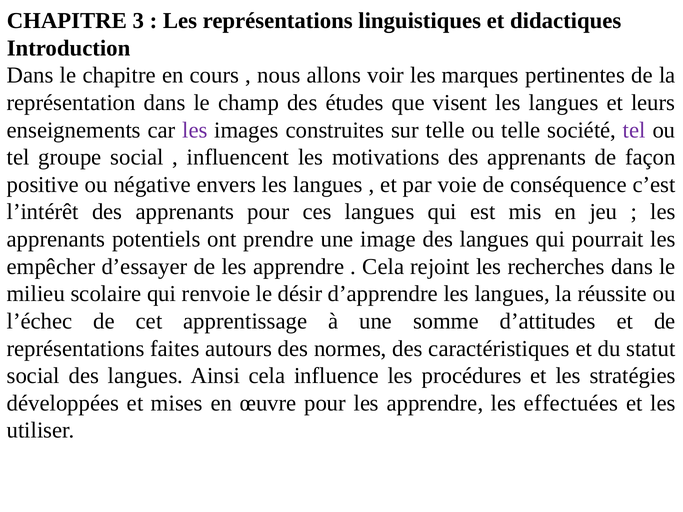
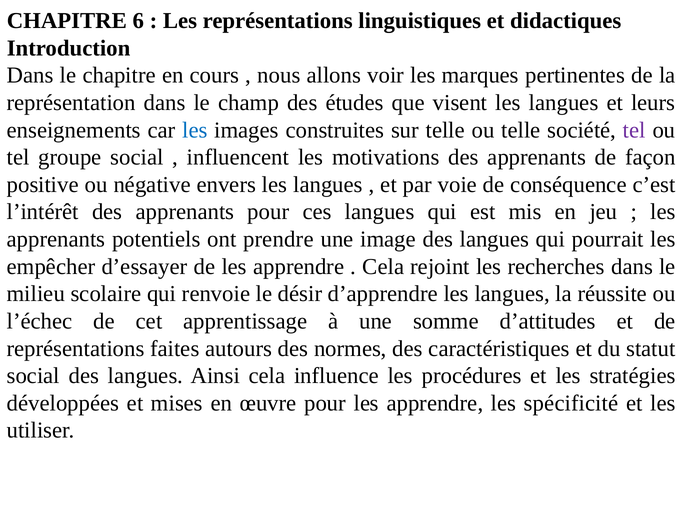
3: 3 -> 6
les at (195, 130) colour: purple -> blue
effectuées: effectuées -> spécificité
